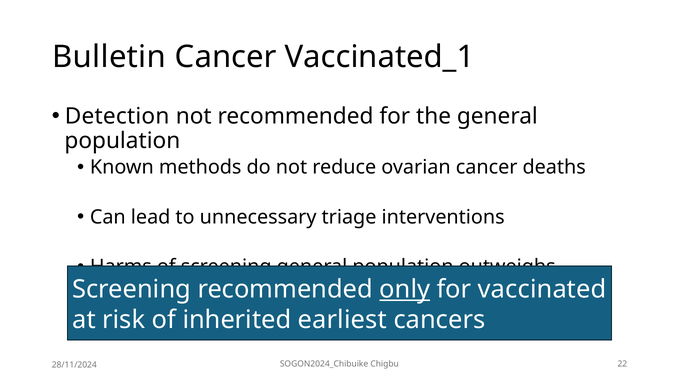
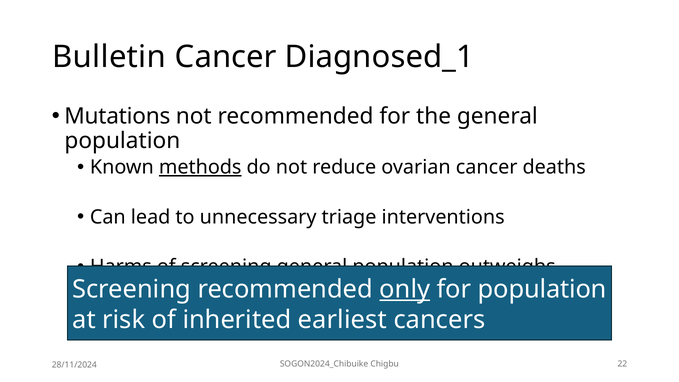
Vaccinated_1: Vaccinated_1 -> Diagnosed_1
Detection: Detection -> Mutations
methods underline: none -> present
for vaccinated: vaccinated -> population
